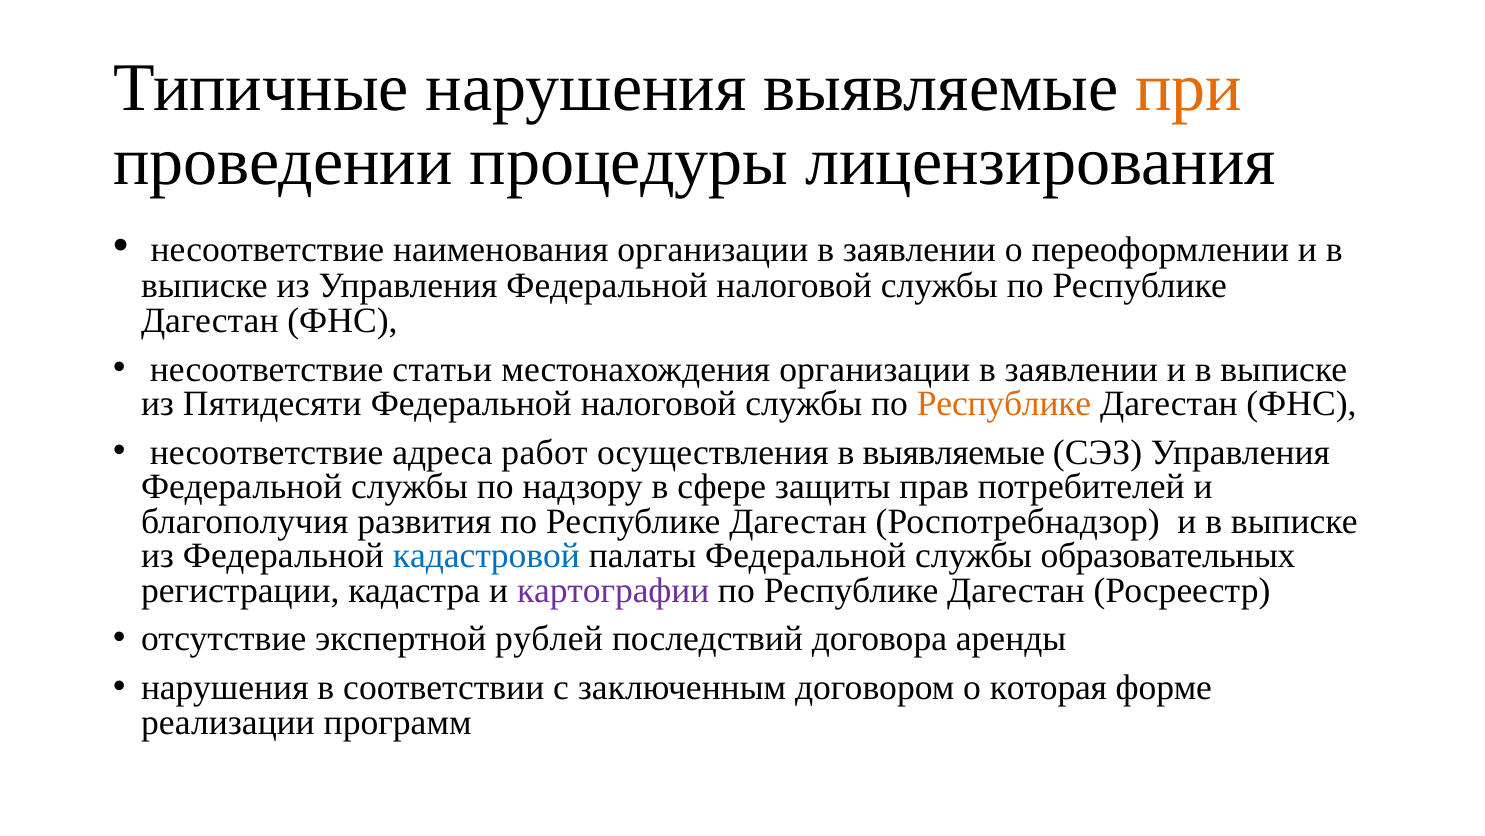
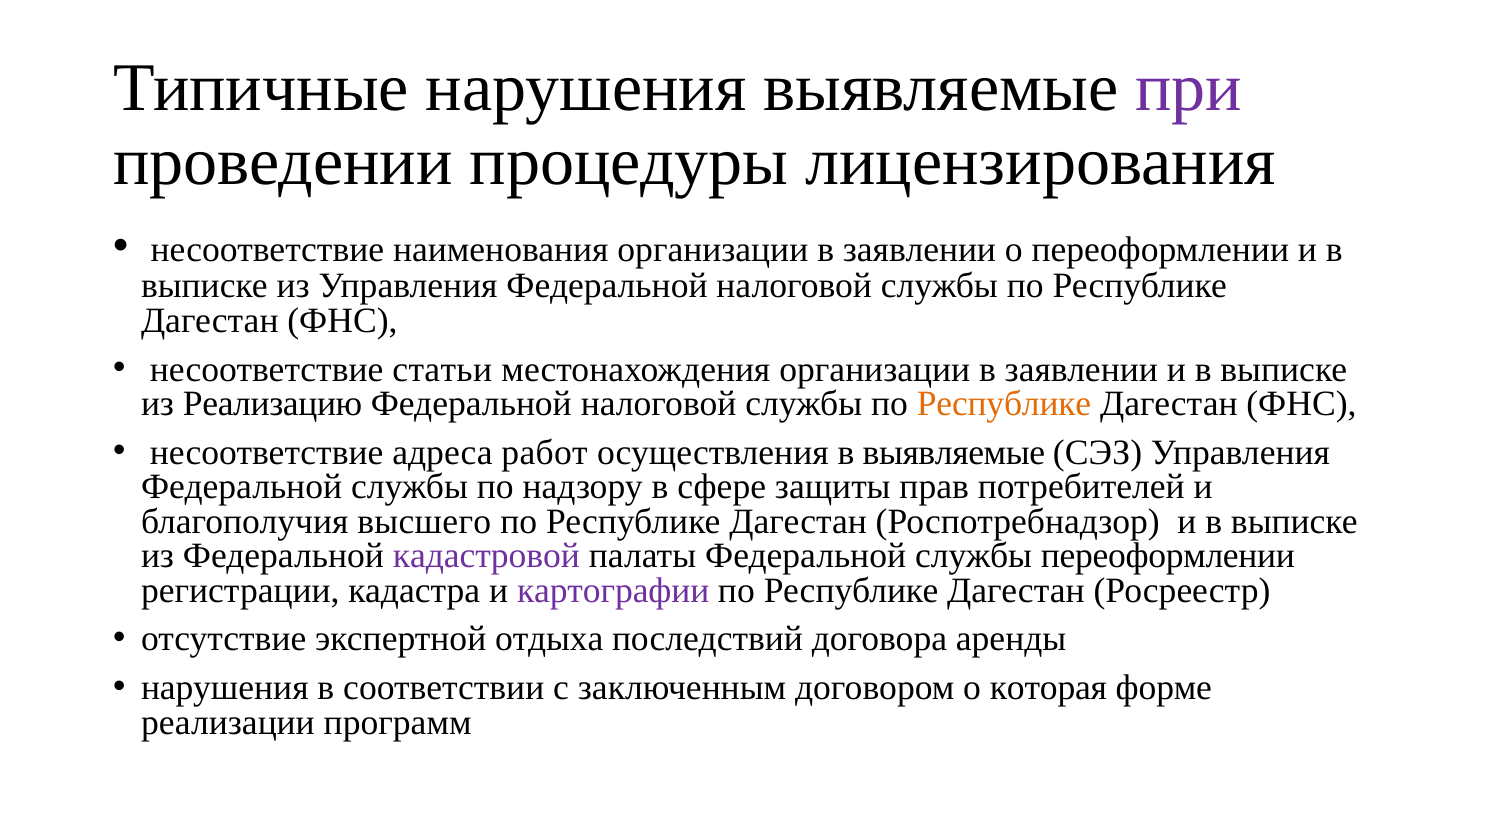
при colour: orange -> purple
Пятидесяти: Пятидесяти -> Реализацию
развития: развития -> высшего
кадастровой colour: blue -> purple
службы образовательных: образовательных -> переоформлении
рублей: рублей -> отдыха
